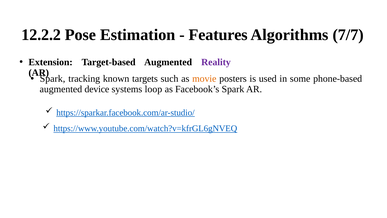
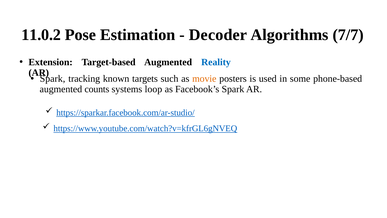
12.2.2: 12.2.2 -> 11.0.2
Features: Features -> Decoder
Reality colour: purple -> blue
device: device -> counts
